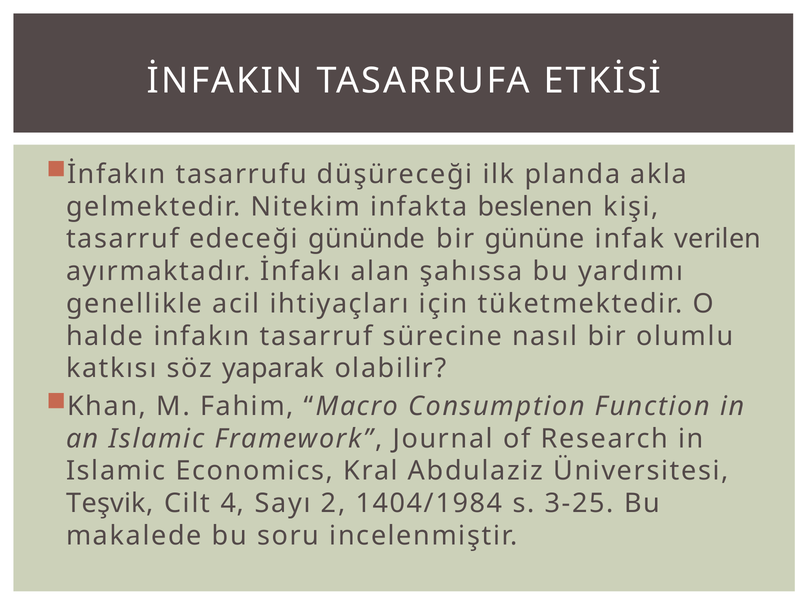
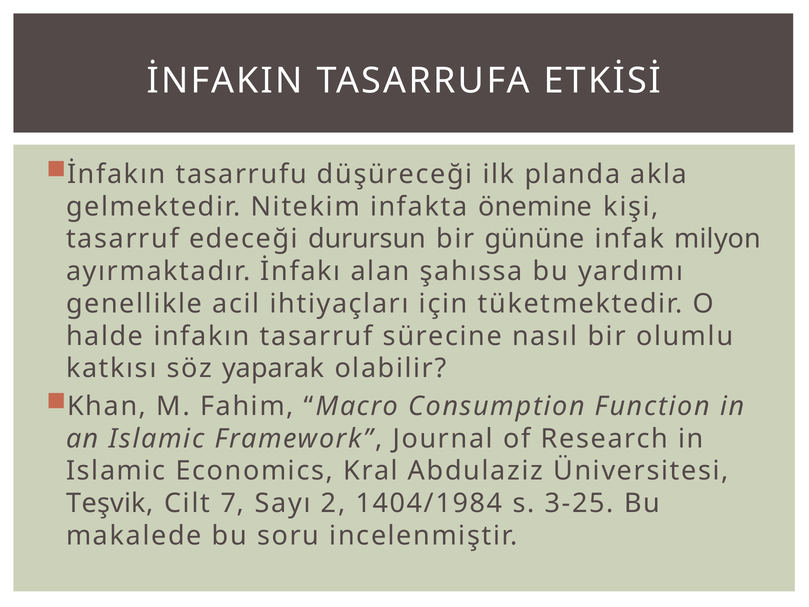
beslenen: beslenen -> önemine
gününde: gününde -> durursun
verilen: verilen -> milyon
4: 4 -> 7
